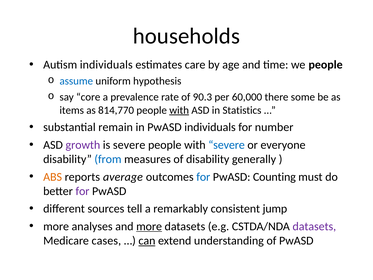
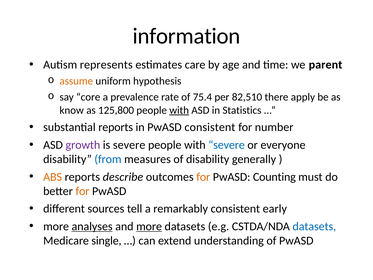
households: households -> information
Autism individuals: individuals -> represents
we people: people -> parent
assume colour: blue -> orange
90.3: 90.3 -> 75.4
60,000: 60,000 -> 82,510
some: some -> apply
items: items -> know
814,770: 814,770 -> 125,800
substantial remain: remain -> reports
PwASD individuals: individuals -> consistent
average: average -> describe
for at (203, 177) colour: blue -> orange
for at (82, 191) colour: purple -> orange
jump: jump -> early
analyses underline: none -> present
datasets at (314, 226) colour: purple -> blue
cases: cases -> single
can underline: present -> none
